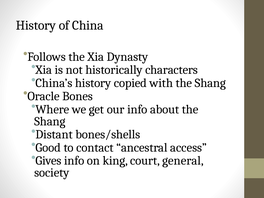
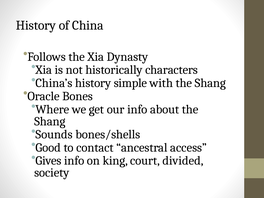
copied: copied -> simple
Distant: Distant -> Sounds
general: general -> divided
